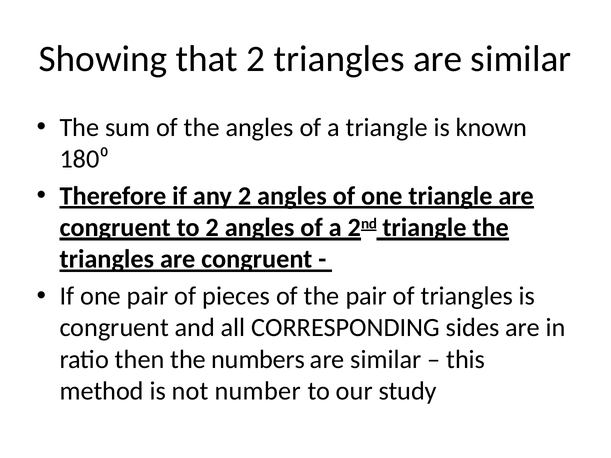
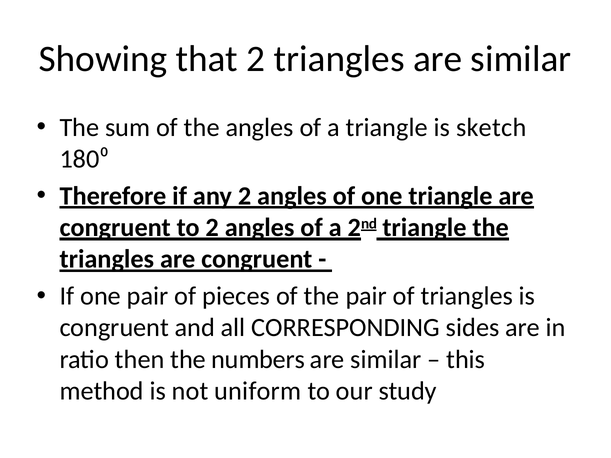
known: known -> sketch
number: number -> uniform
